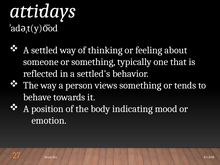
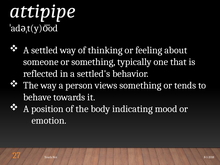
at·ti·days: at·ti·days -> at·ti·pipe
